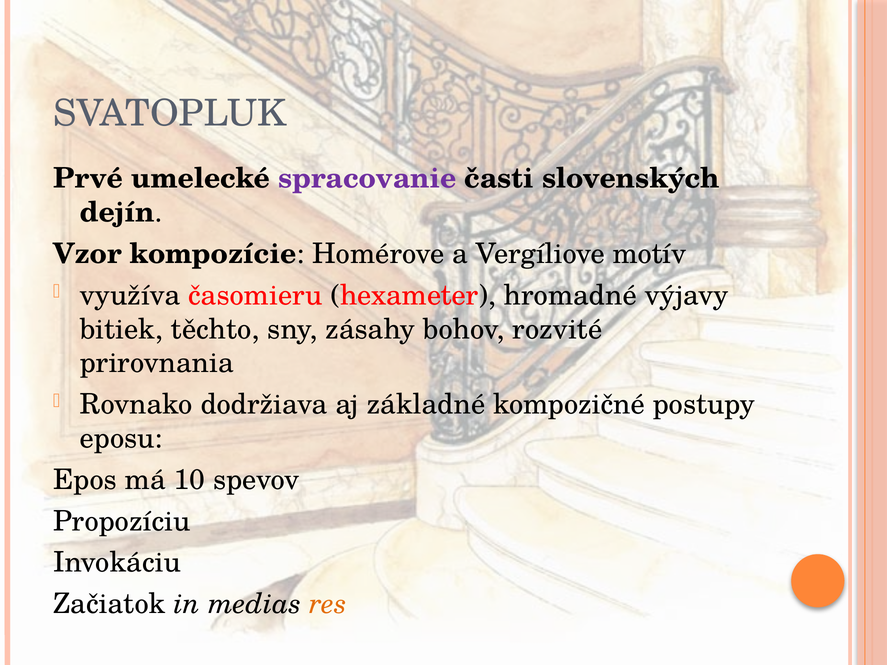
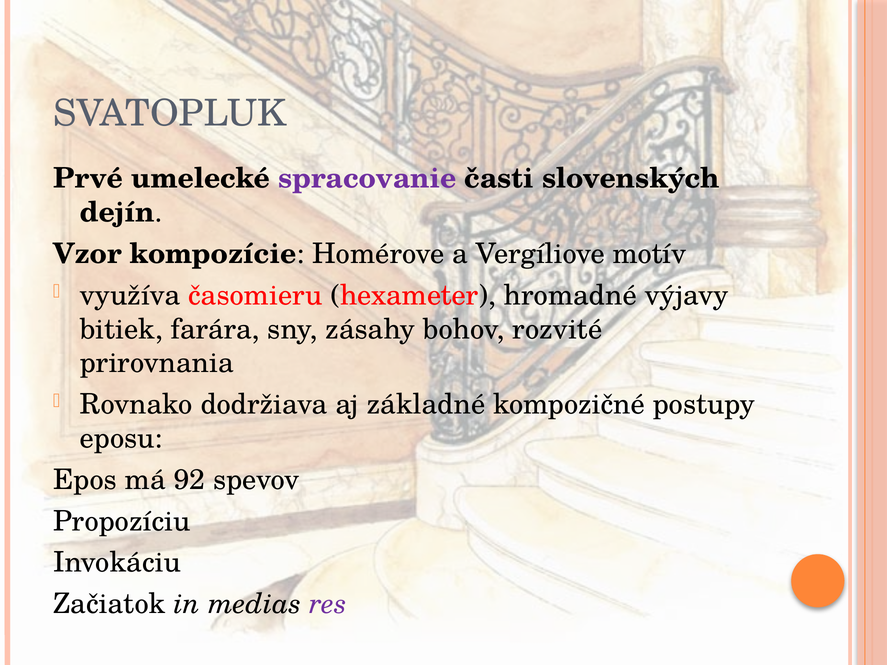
těchto: těchto -> farára
10: 10 -> 92
res colour: orange -> purple
